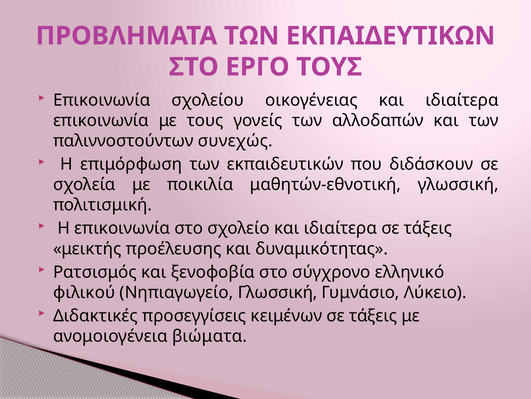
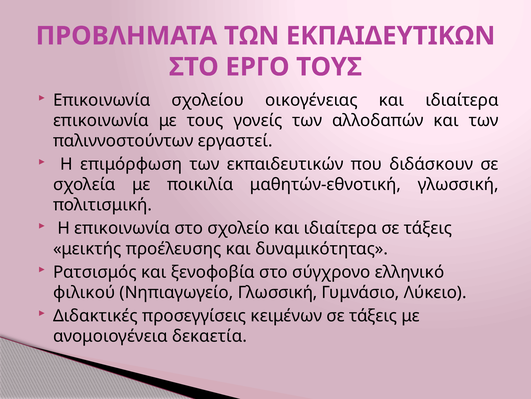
συνεχώς: συνεχώς -> εργαστεί
βιώματα: βιώματα -> δεκαετία
